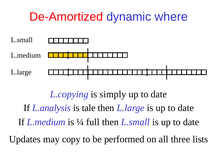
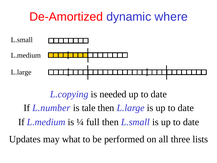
simply: simply -> needed
L.analysis: L.analysis -> L.number
copy: copy -> what
